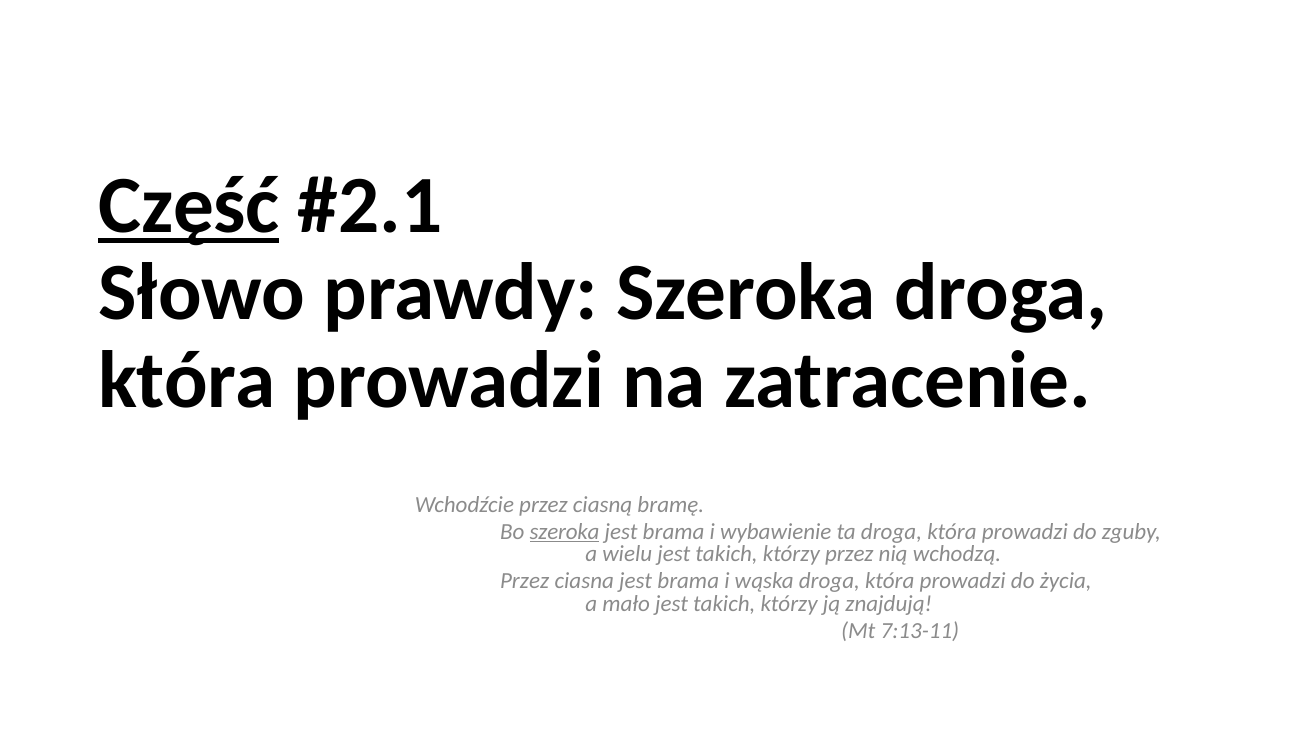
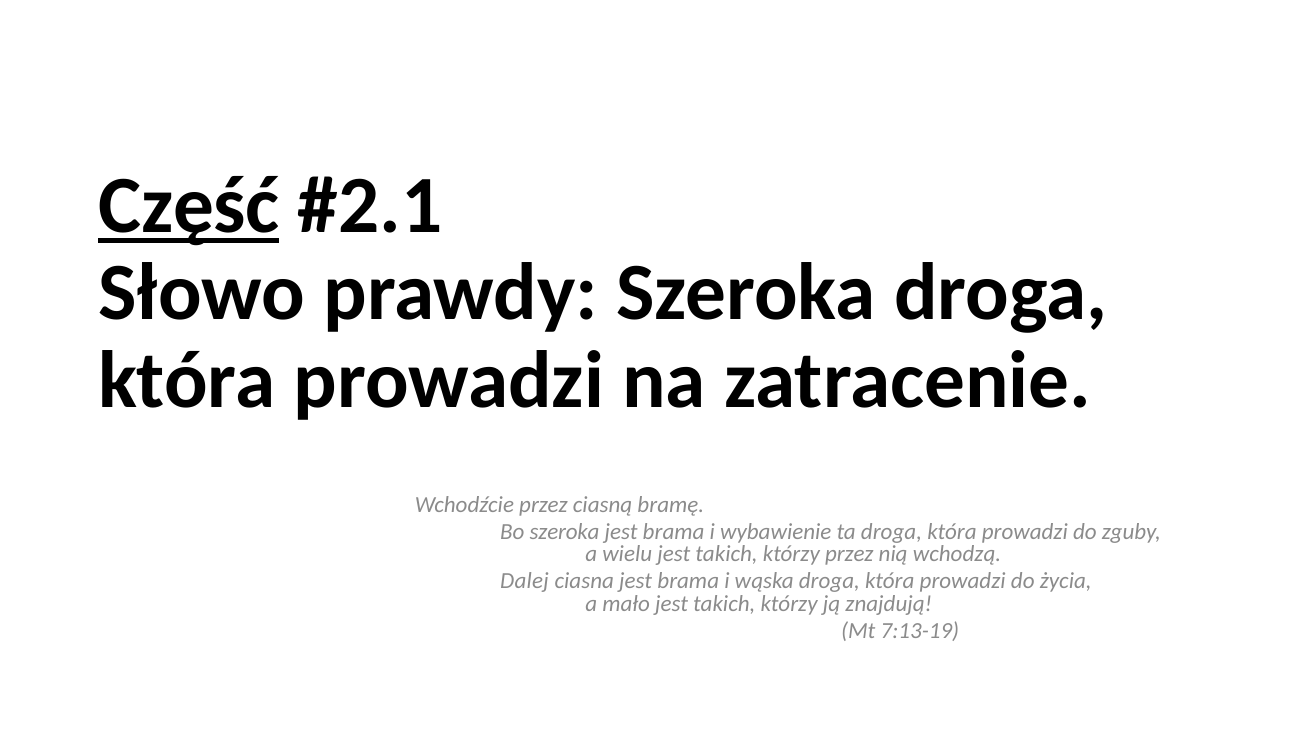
szeroka at (565, 532) underline: present -> none
Przez at (525, 581): Przez -> Dalej
7:13-11: 7:13-11 -> 7:13-19
